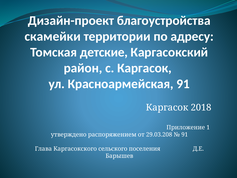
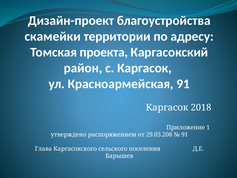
детские: детские -> проекта
